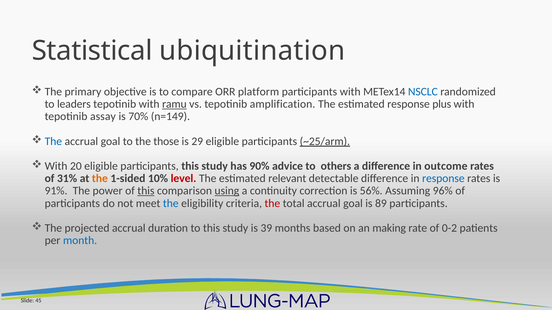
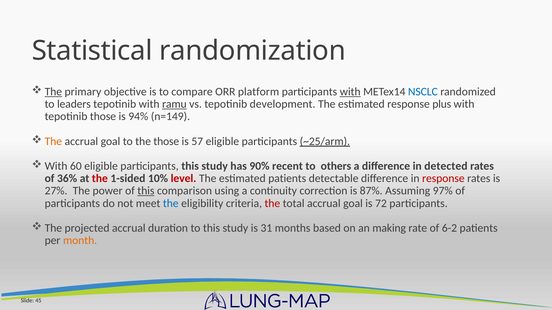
ubiquitination: ubiquitination -> randomization
The at (53, 92) underline: none -> present
with at (350, 92) underline: none -> present
amplification: amplification -> development
tepotinib assay: assay -> those
70%: 70% -> 94%
The at (53, 141) colour: blue -> orange
29: 29 -> 57
20: 20 -> 60
advice: advice -> recent
outcome: outcome -> detected
31%: 31% -> 36%
the at (100, 179) colour: orange -> red
estimated relevant: relevant -> patients
response at (443, 179) colour: blue -> red
91%: 91% -> 27%
using underline: present -> none
56%: 56% -> 87%
96%: 96% -> 97%
89: 89 -> 72
39: 39 -> 31
0-2: 0-2 -> 6-2
month colour: blue -> orange
